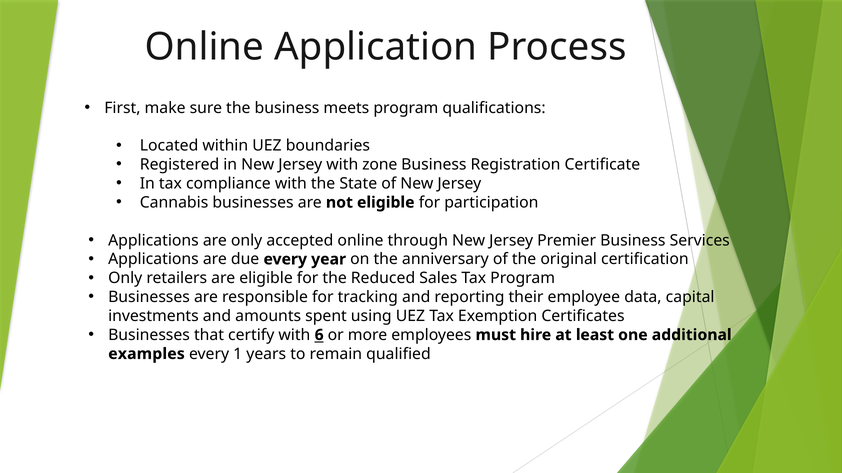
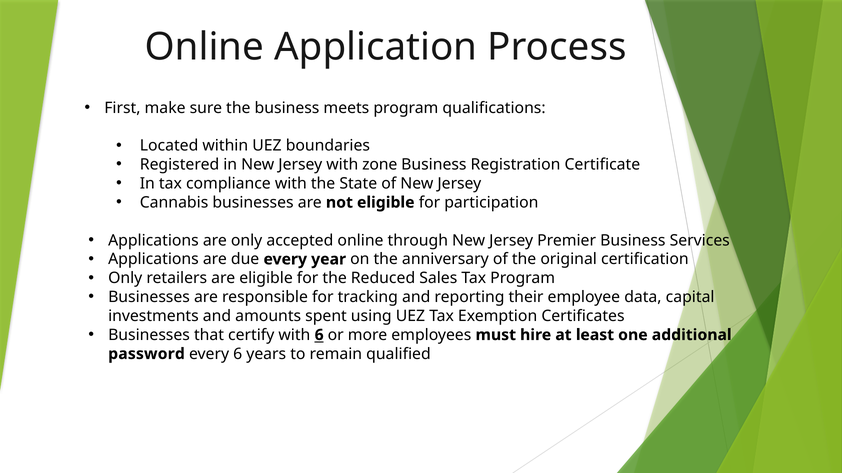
examples: examples -> password
every 1: 1 -> 6
